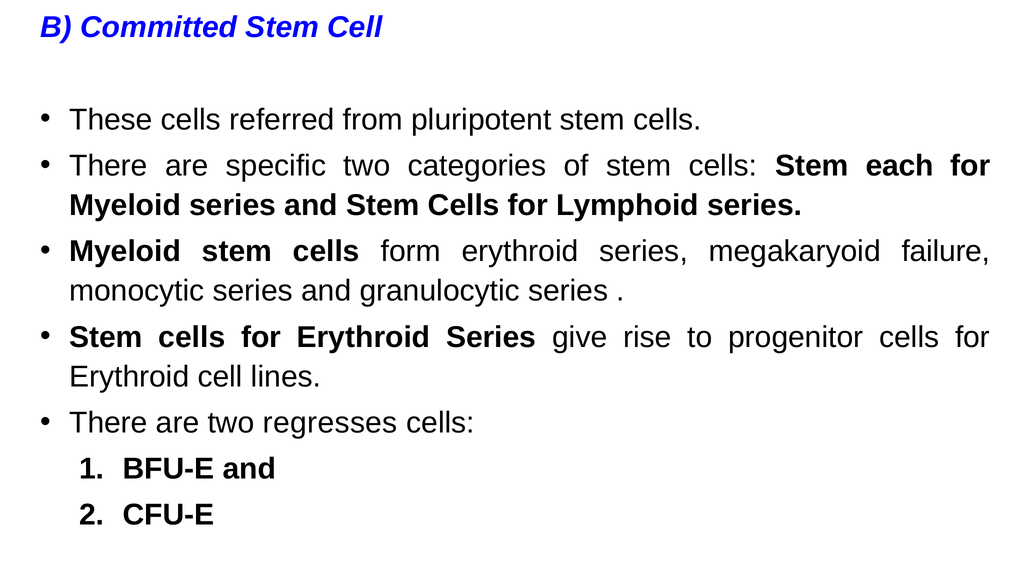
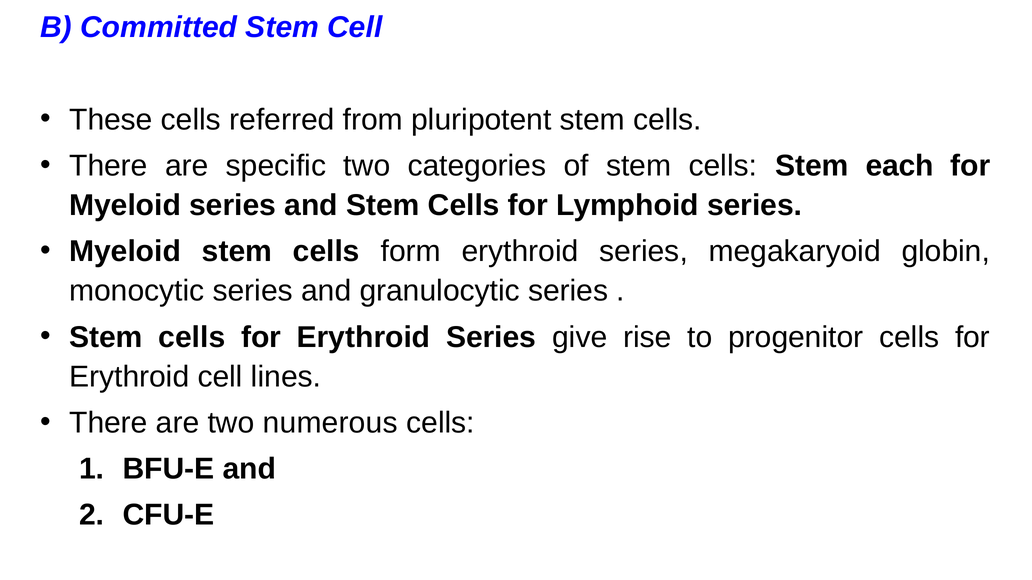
failure: failure -> globin
regresses: regresses -> numerous
